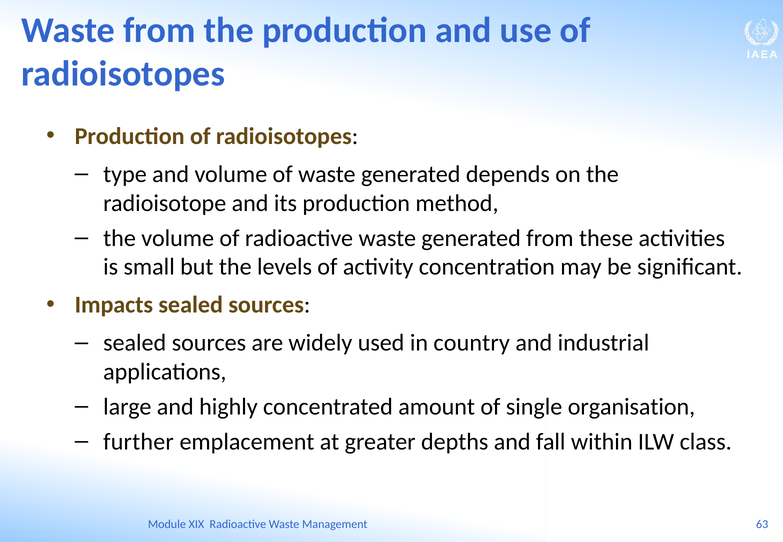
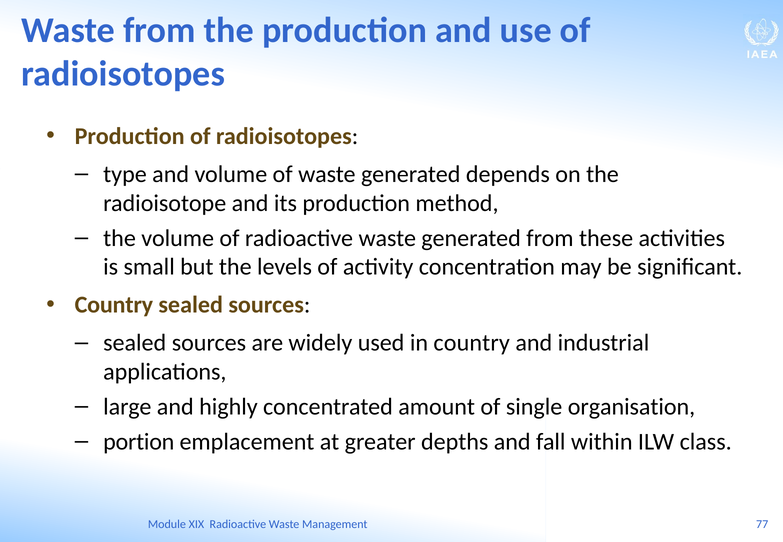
Impacts at (114, 305): Impacts -> Country
further: further -> portion
63: 63 -> 77
